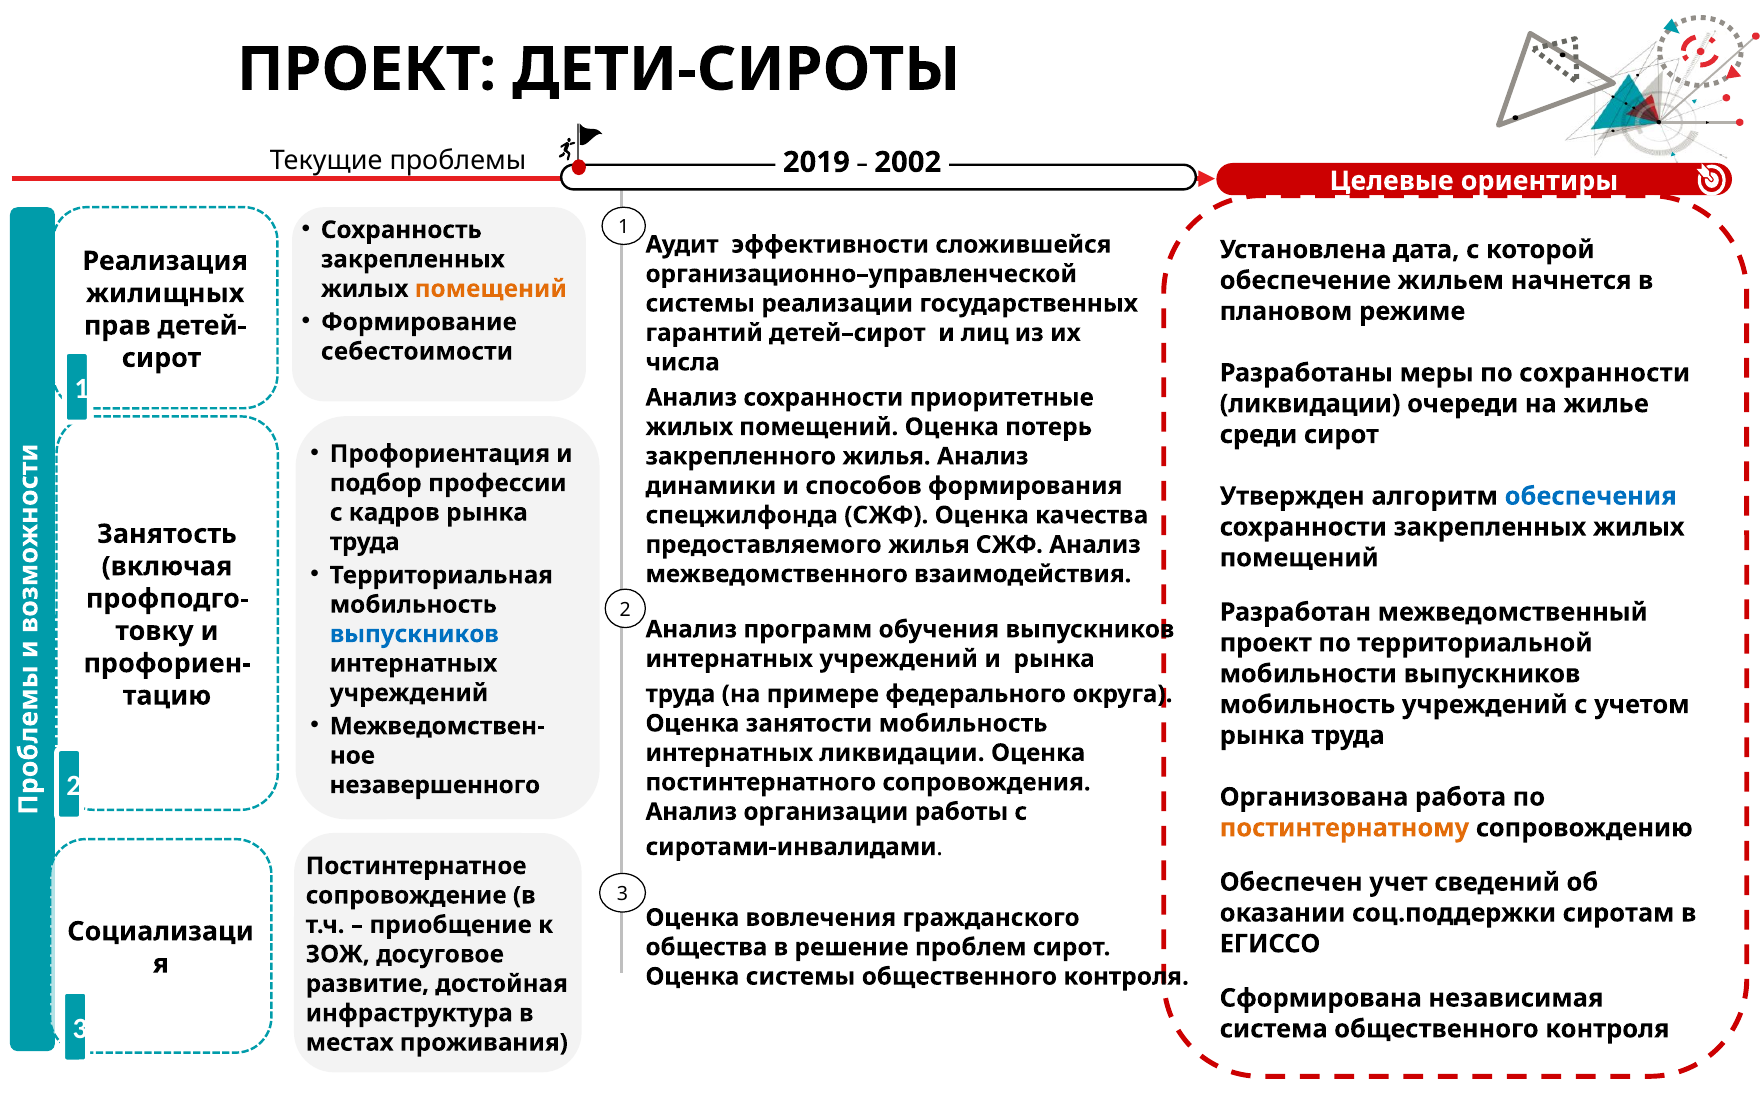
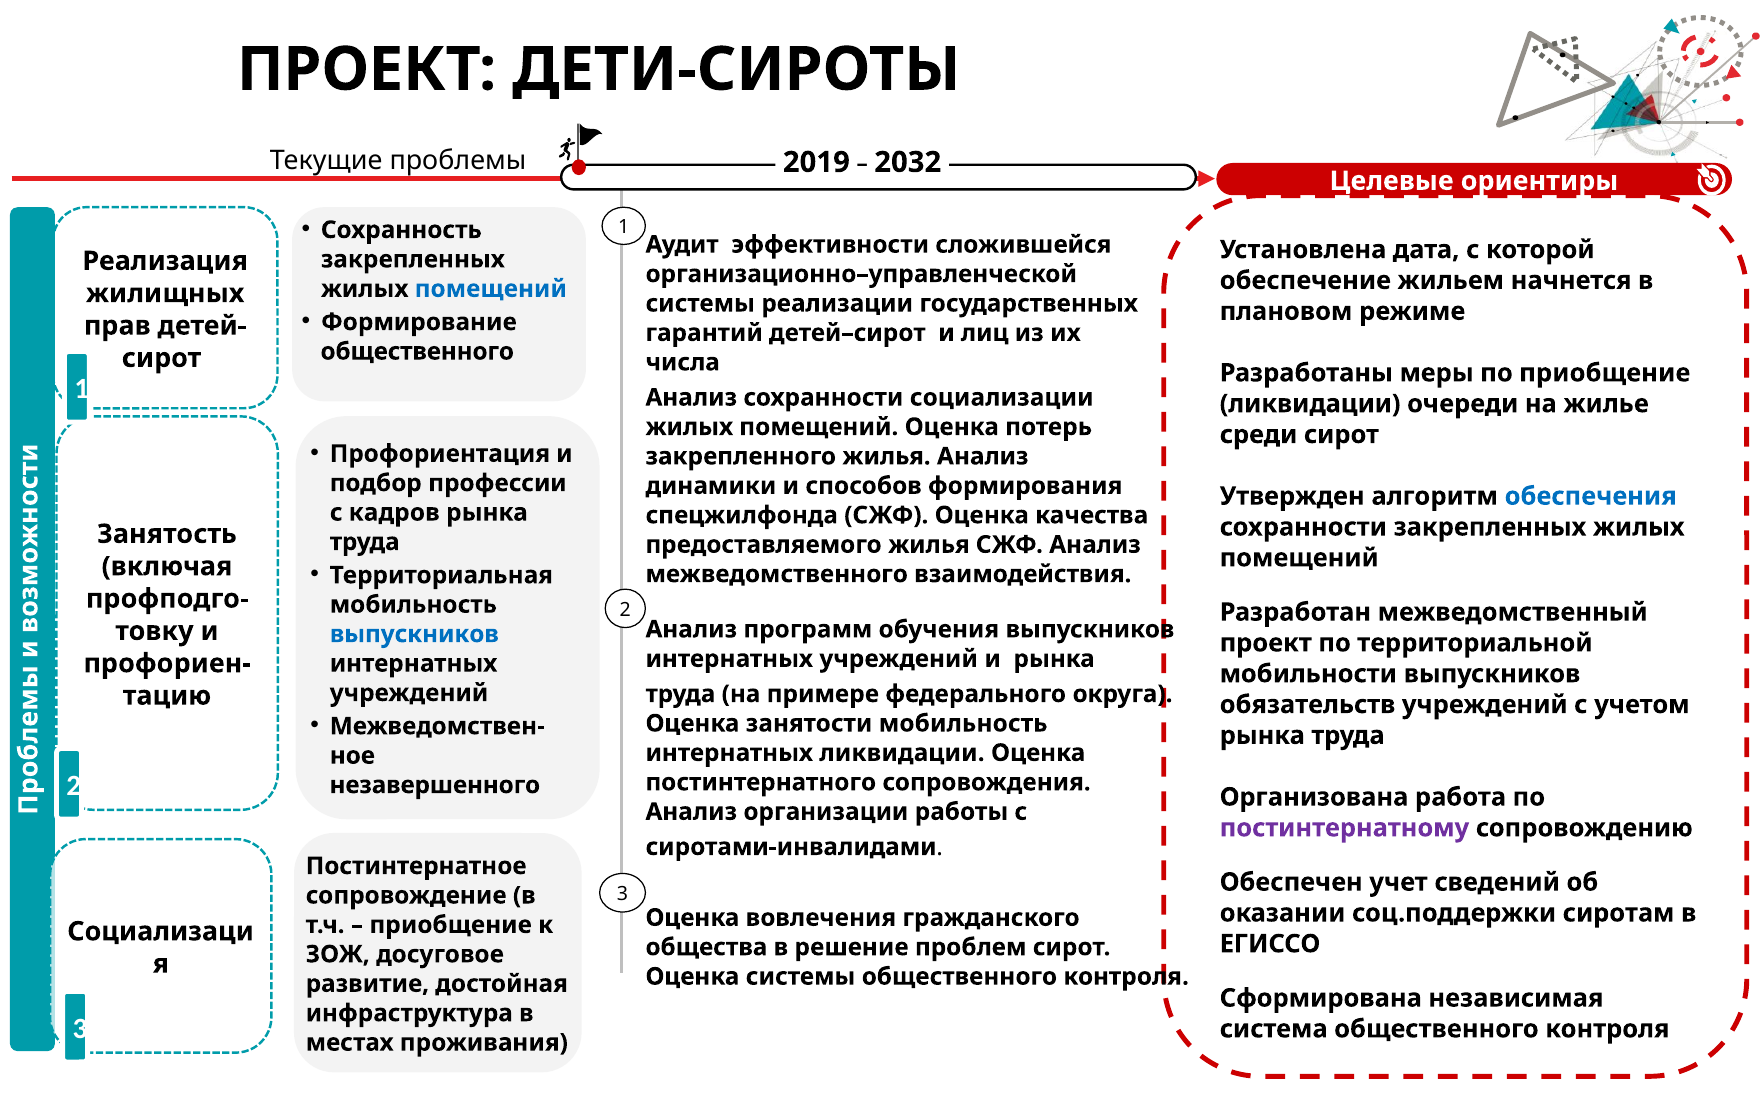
2002: 2002 -> 2032
помещений at (491, 289) colour: orange -> blue
себестоимости at (417, 351): себестоимости -> общественного
по сохранности: сохранности -> приобщение
приоритетные: приоритетные -> социализации
мобильность at (1308, 705): мобильность -> обязательств
постинтернатному colour: orange -> purple
